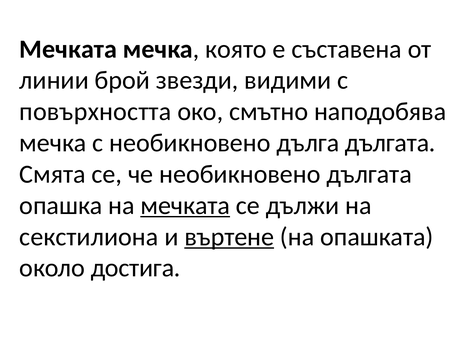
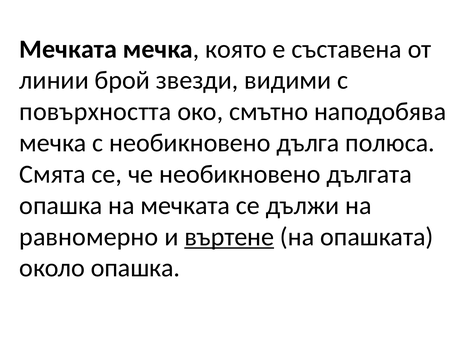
дълга дългата: дългата -> полюса
мечката at (185, 206) underline: present -> none
секстилиона: секстилиона -> равномерно
около достига: достига -> опашка
